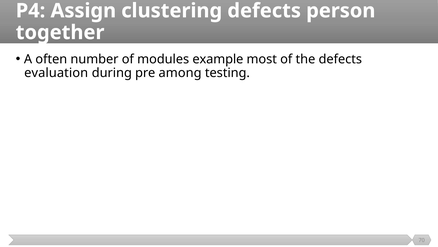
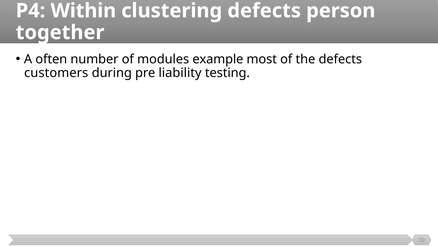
Assign: Assign -> Within
evaluation: evaluation -> customers
among: among -> liability
